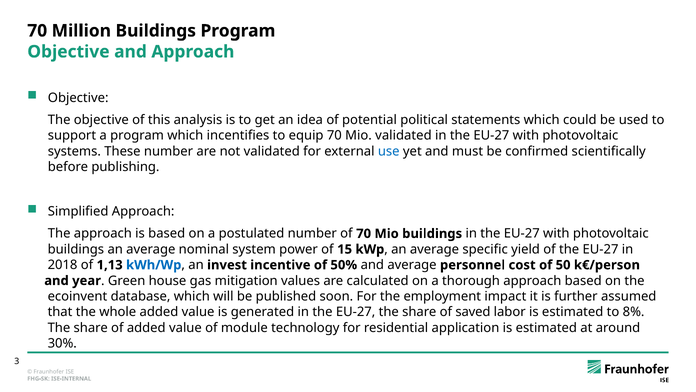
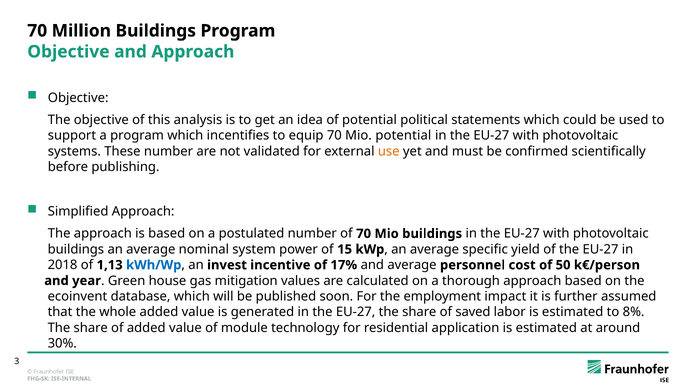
Mio validated: validated -> potential
use colour: blue -> orange
50%: 50% -> 17%
